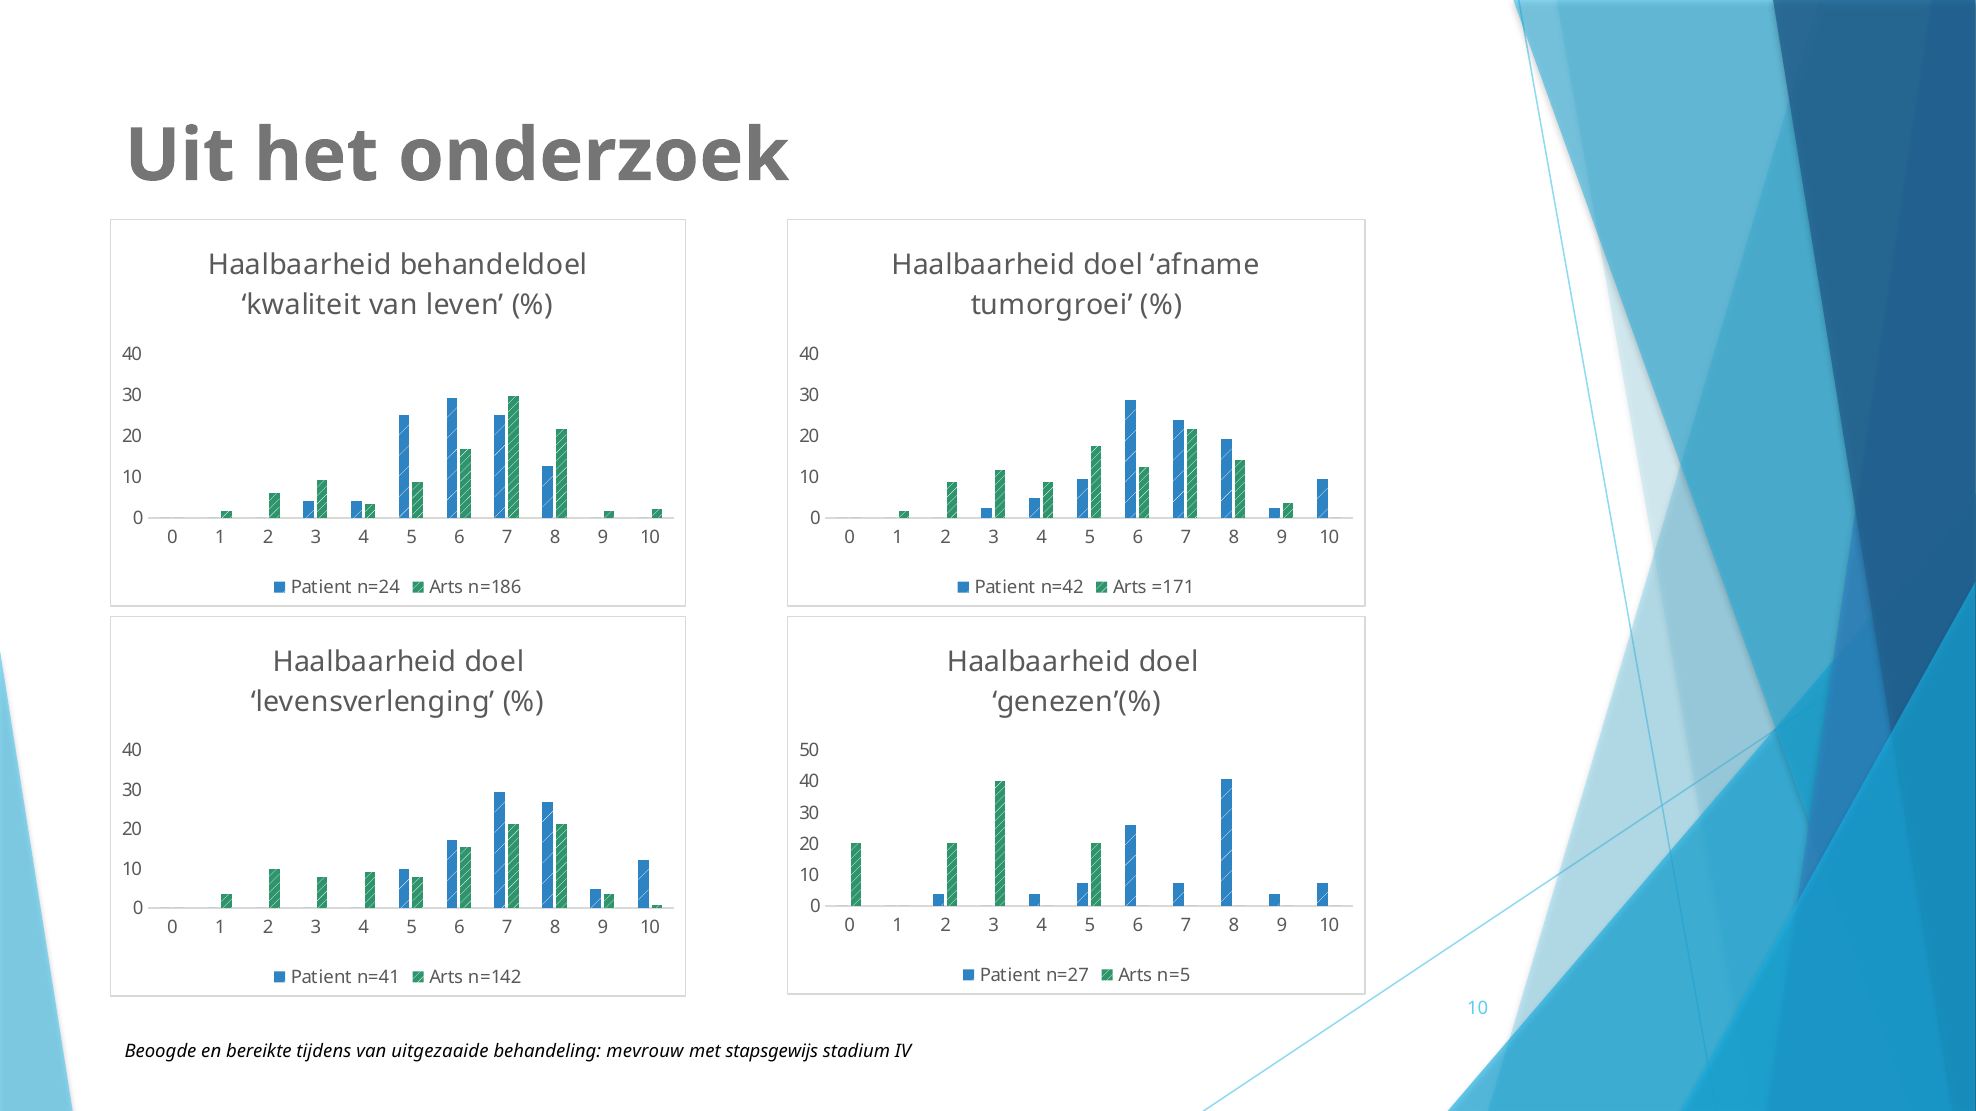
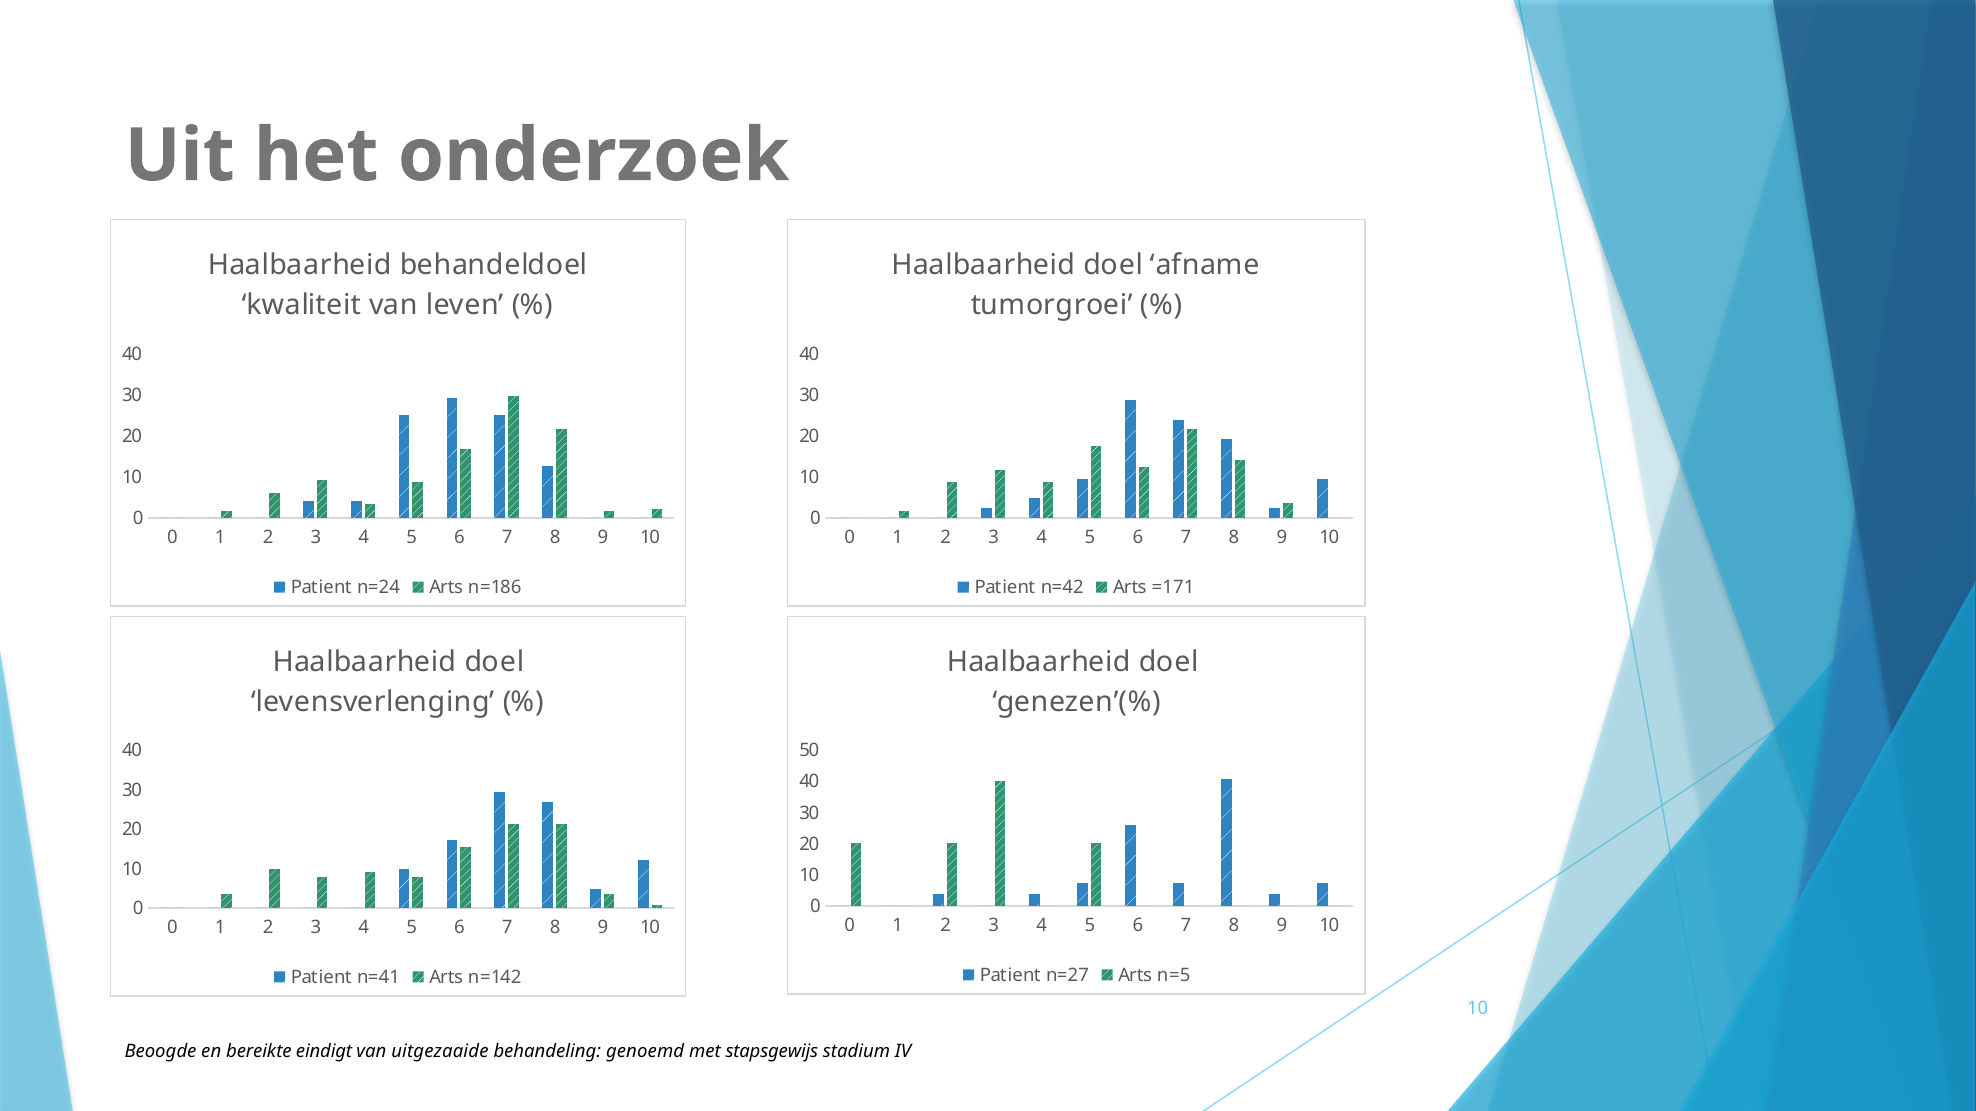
tijdens: tijdens -> eindigt
mevrouw: mevrouw -> genoemd
